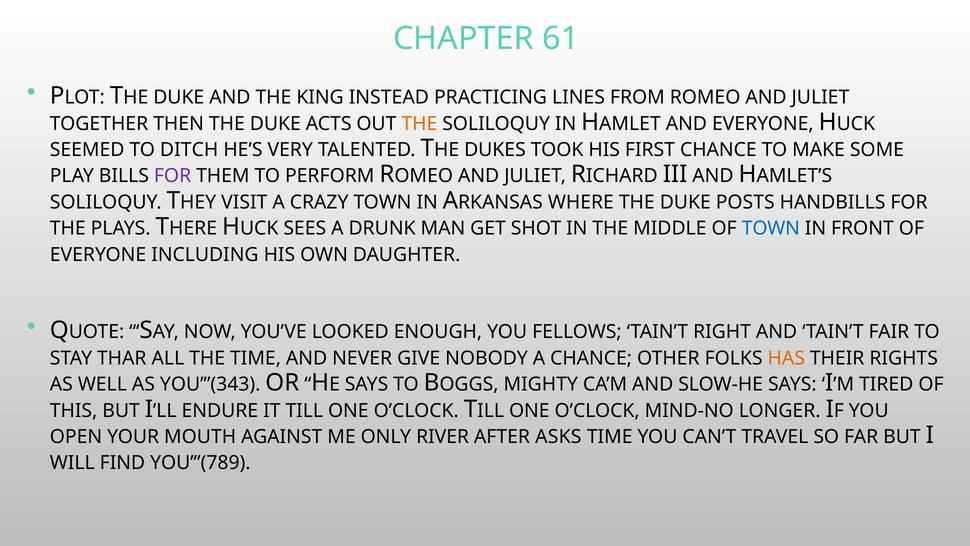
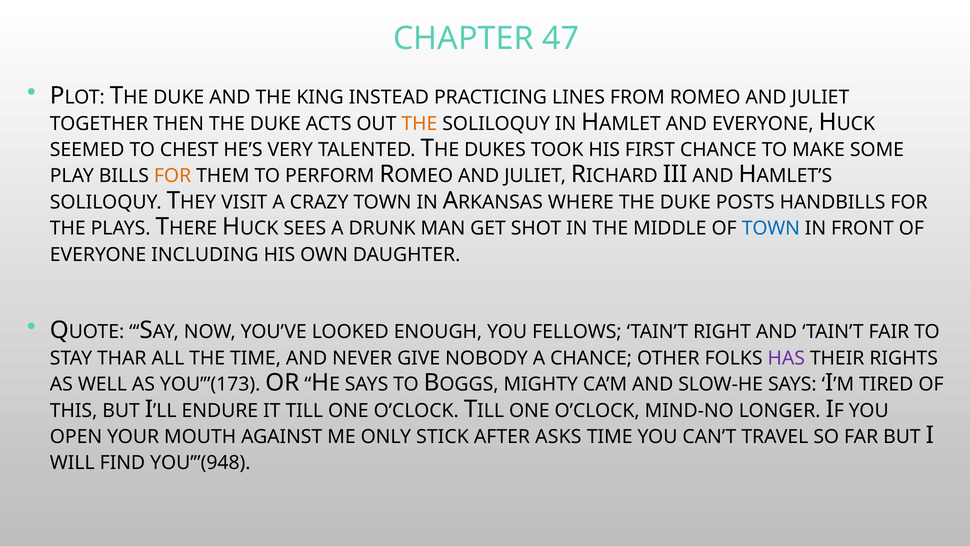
61: 61 -> 47
DITCH: DITCH -> CHEST
FOR at (173, 176) colour: purple -> orange
HAS colour: orange -> purple
YOU’”(343: YOU’”(343 -> YOU’”(173
RIVER: RIVER -> STICK
YOU’”(789: YOU’”(789 -> YOU’”(948
